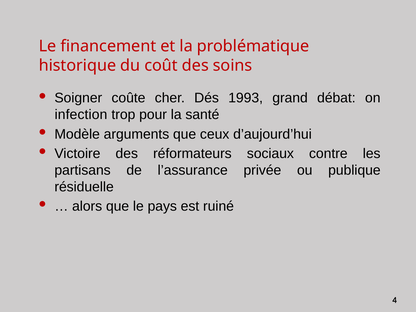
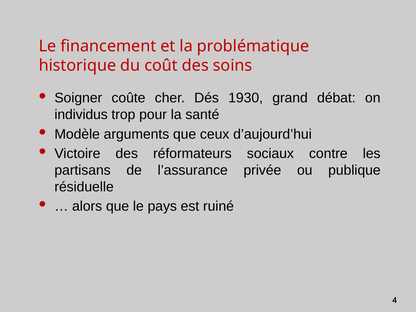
1993: 1993 -> 1930
infection: infection -> individus
